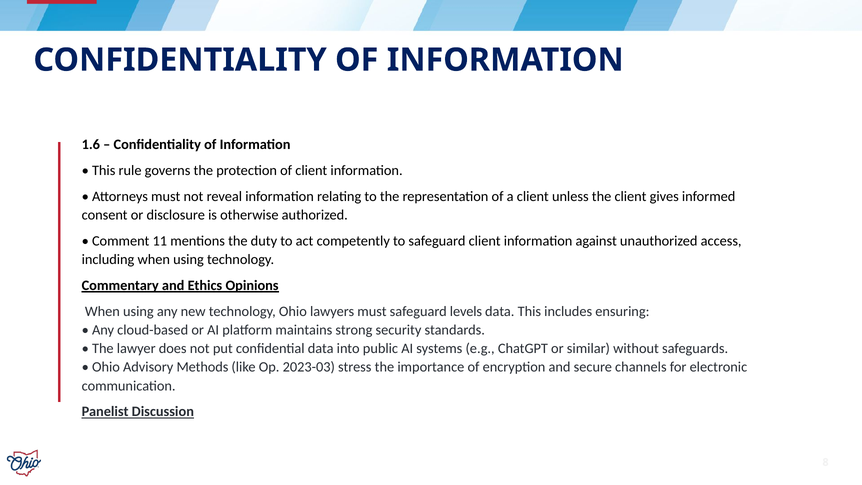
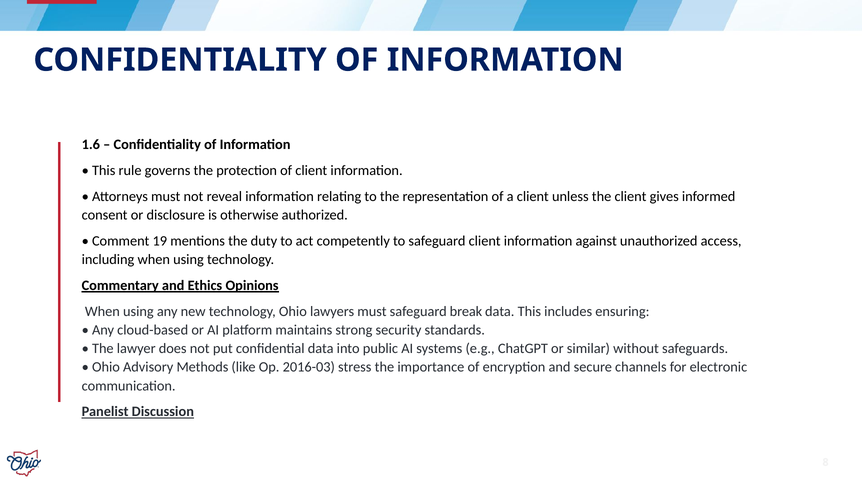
11: 11 -> 19
levels: levels -> break
2023-03: 2023-03 -> 2016-03
